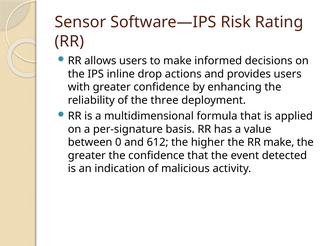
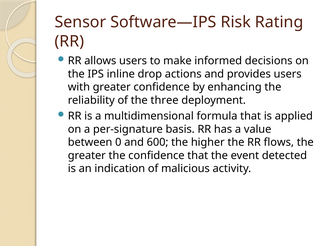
612: 612 -> 600
RR make: make -> flows
